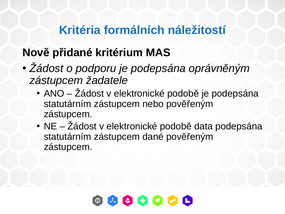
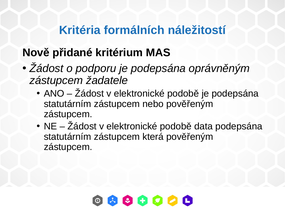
dané: dané -> která
